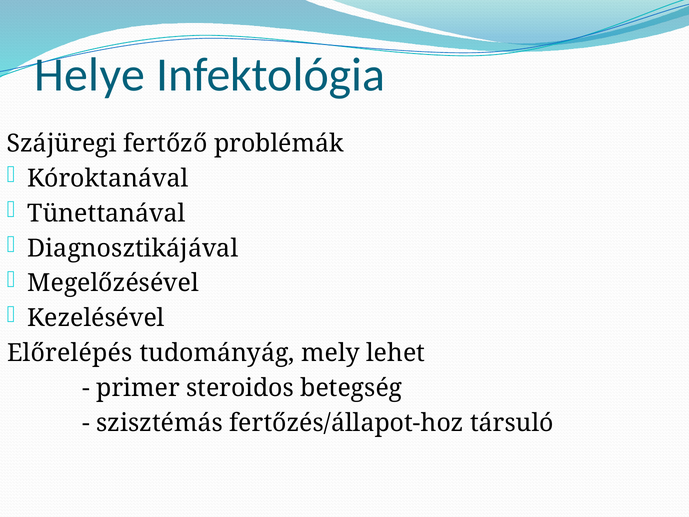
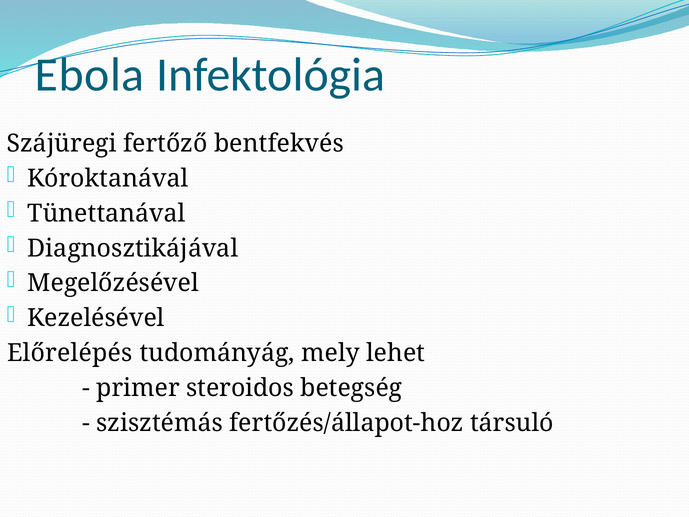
Helye: Helye -> Ebola
problémák: problémák -> bentfekvés
